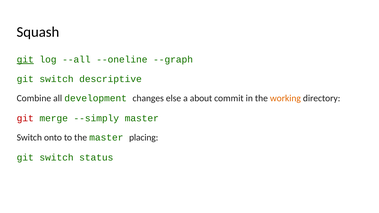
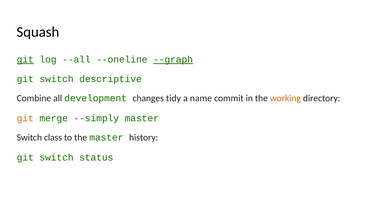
--graph underline: none -> present
else: else -> tidy
about: about -> name
git at (25, 118) colour: red -> orange
onto: onto -> class
placing: placing -> history
